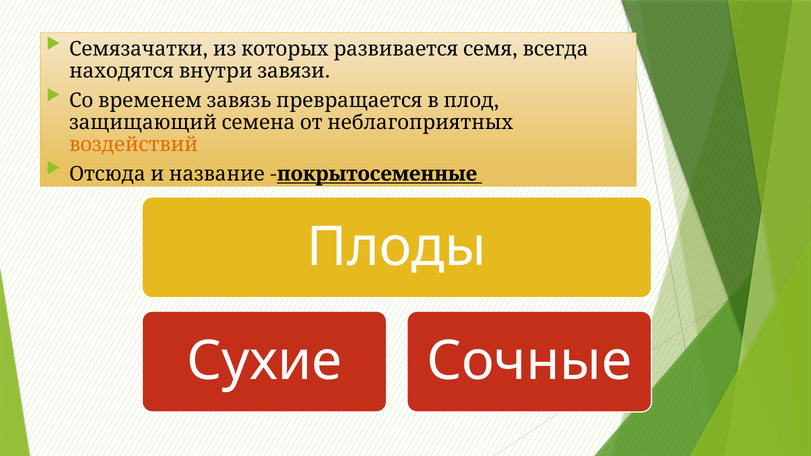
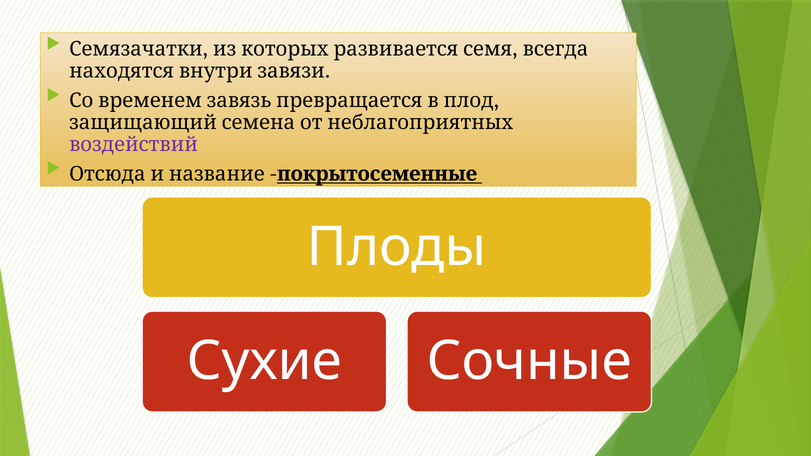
воздействий colour: orange -> purple
